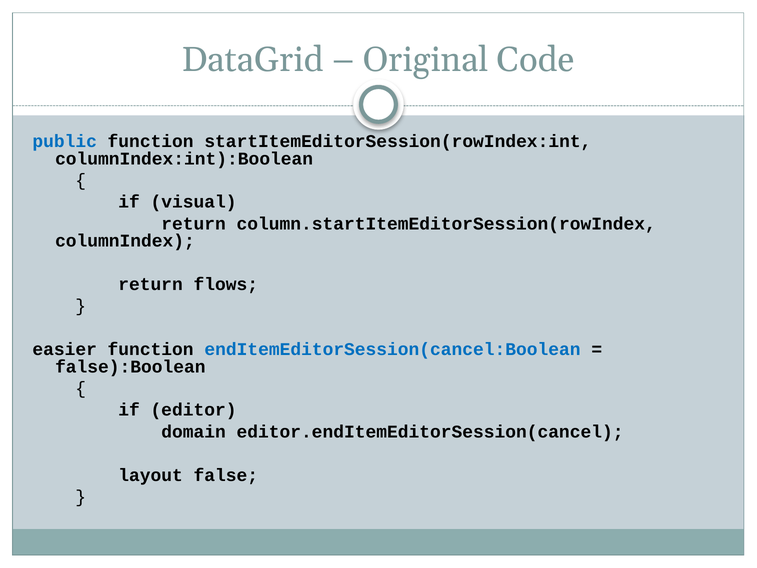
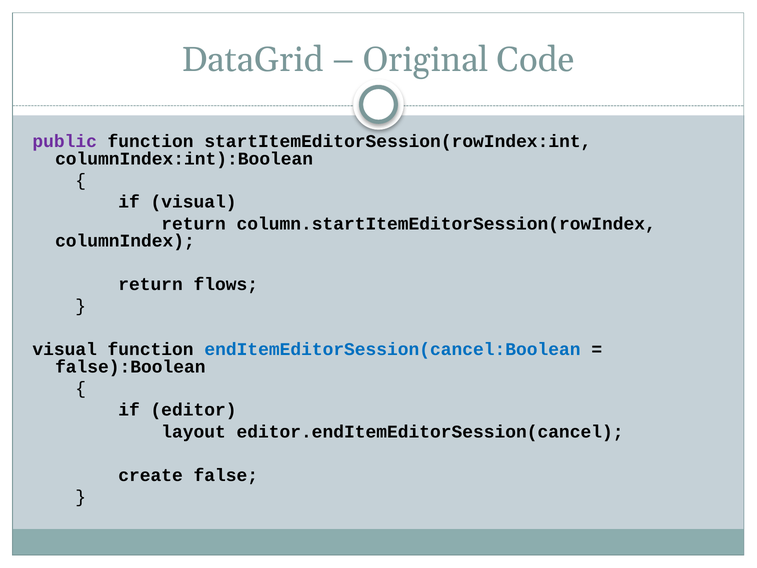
public colour: blue -> purple
easier at (65, 349): easier -> visual
domain: domain -> layout
layout: layout -> create
